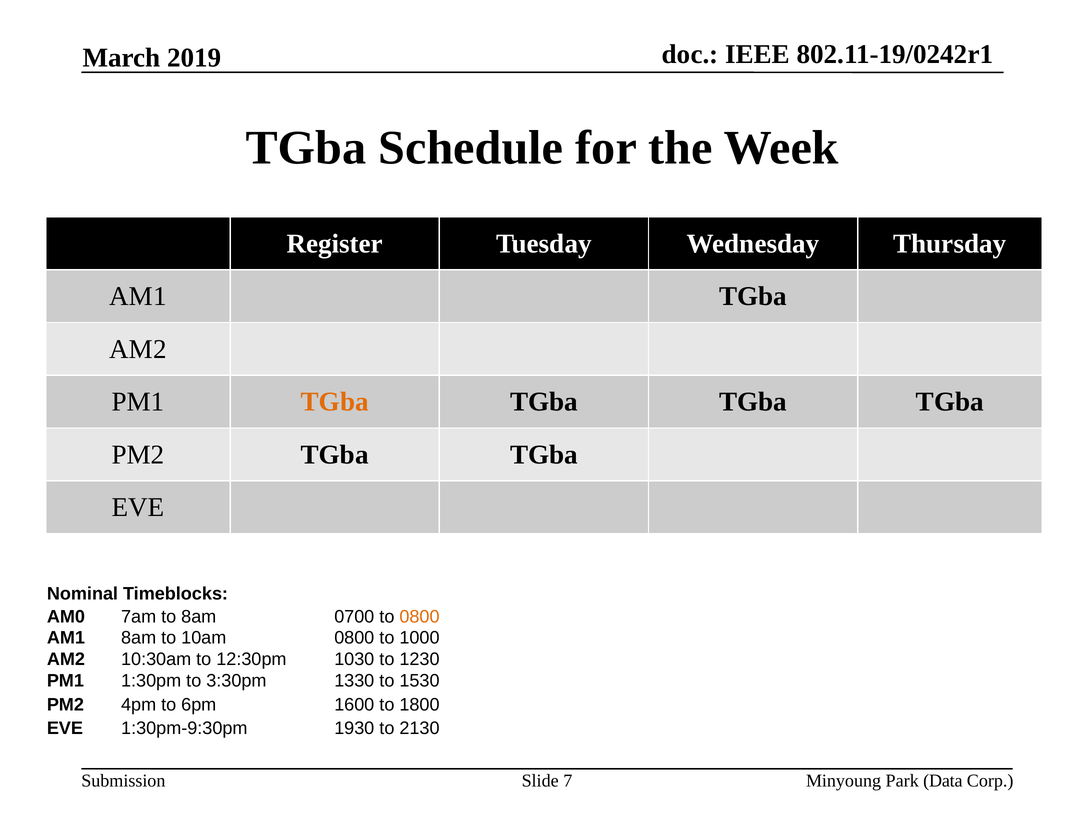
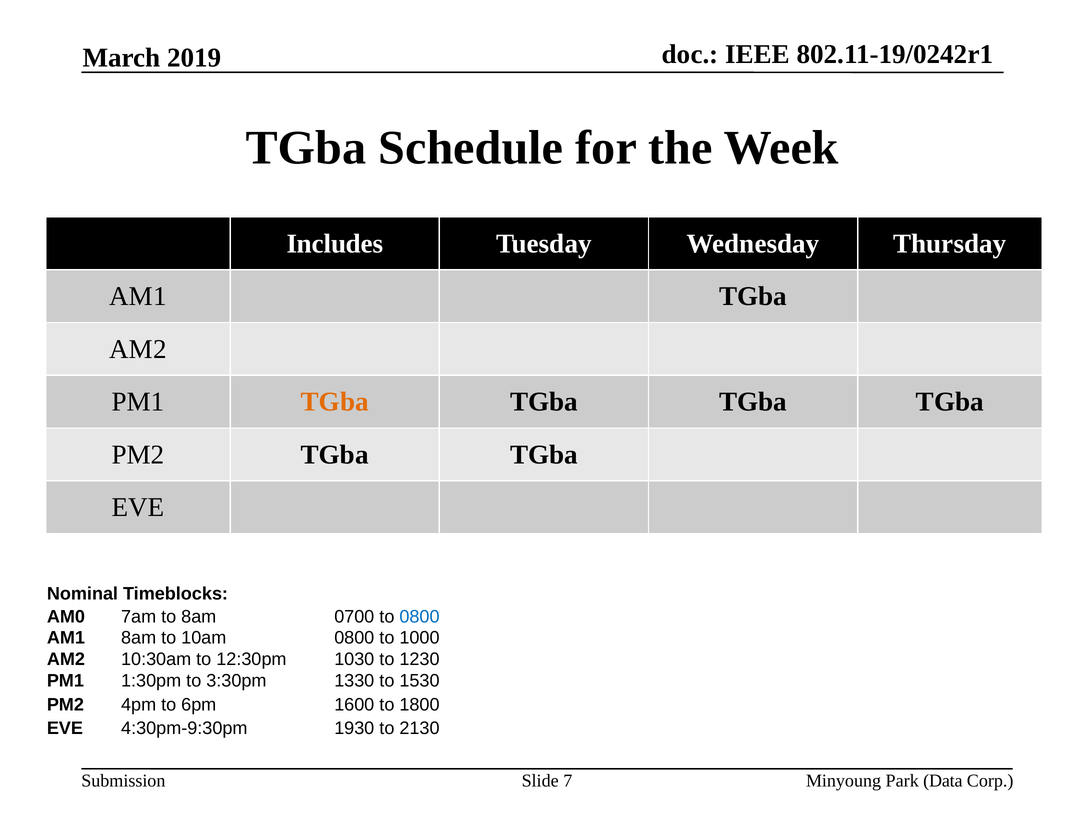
Register: Register -> Includes
0800 at (419, 616) colour: orange -> blue
1:30pm-9:30pm: 1:30pm-9:30pm -> 4:30pm-9:30pm
